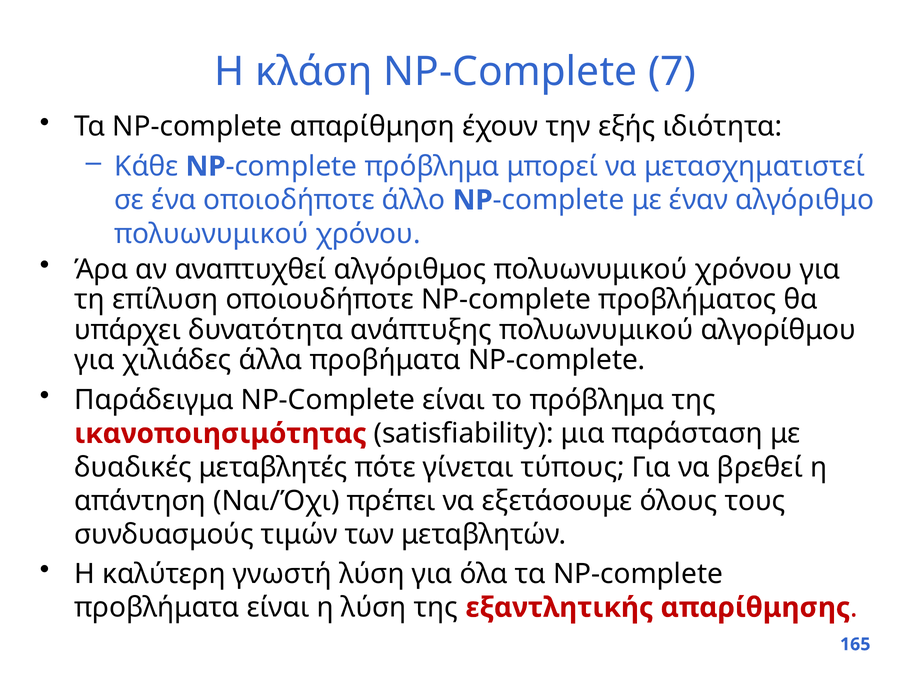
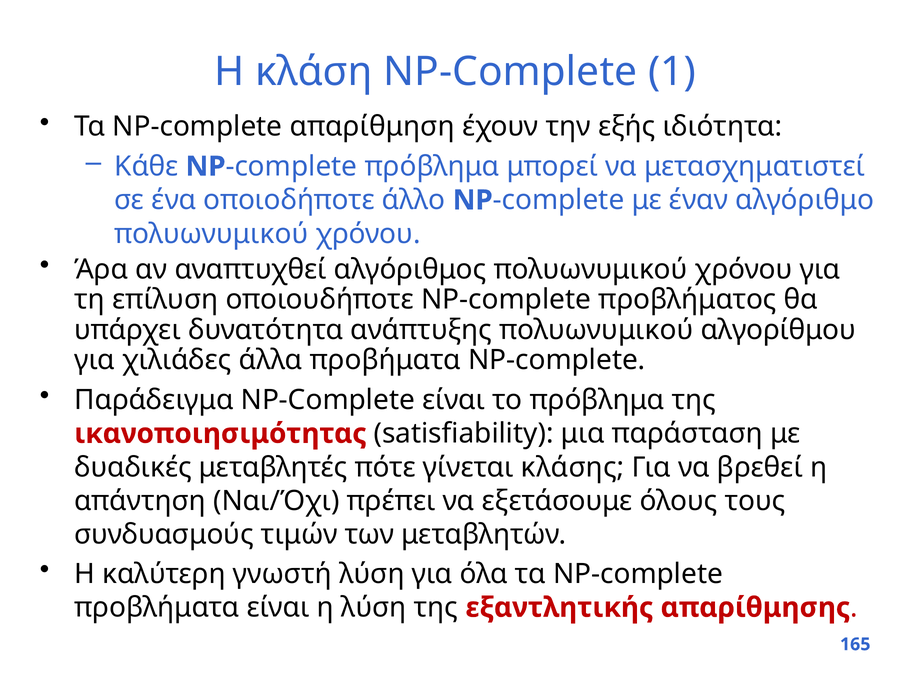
7: 7 -> 1
τύπους: τύπους -> κλάσης
